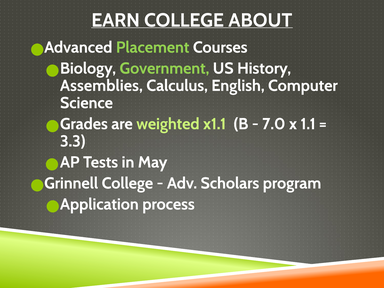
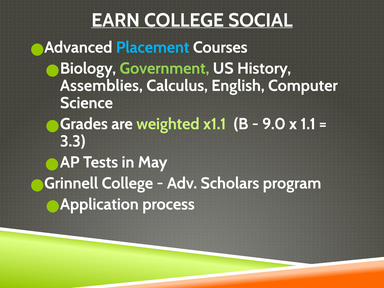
ABOUT: ABOUT -> SOCIAL
Placement colour: light green -> light blue
7.0: 7.0 -> 9.0
